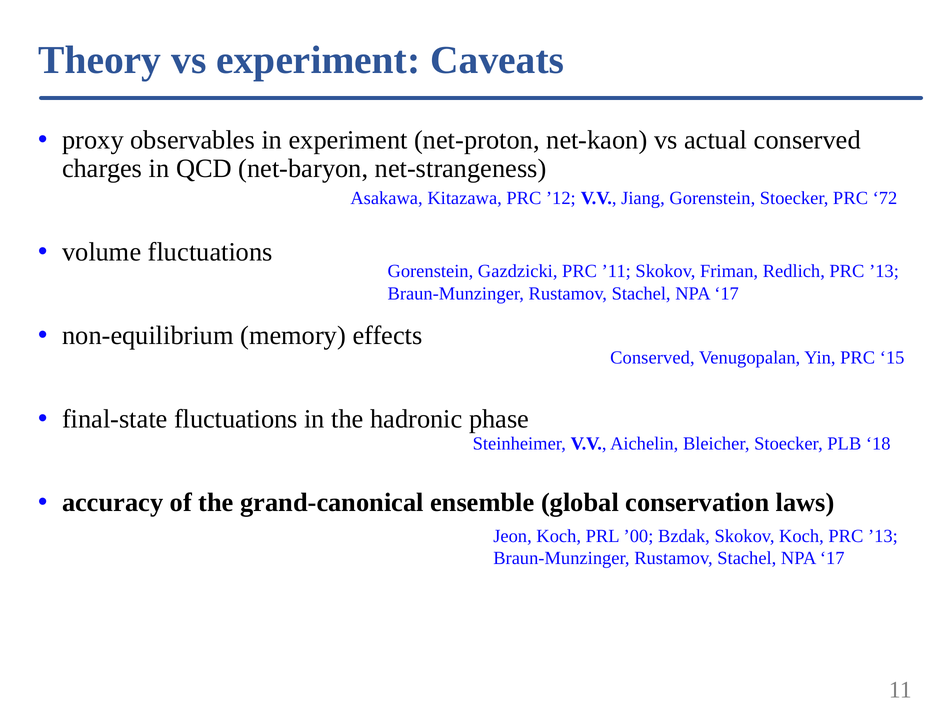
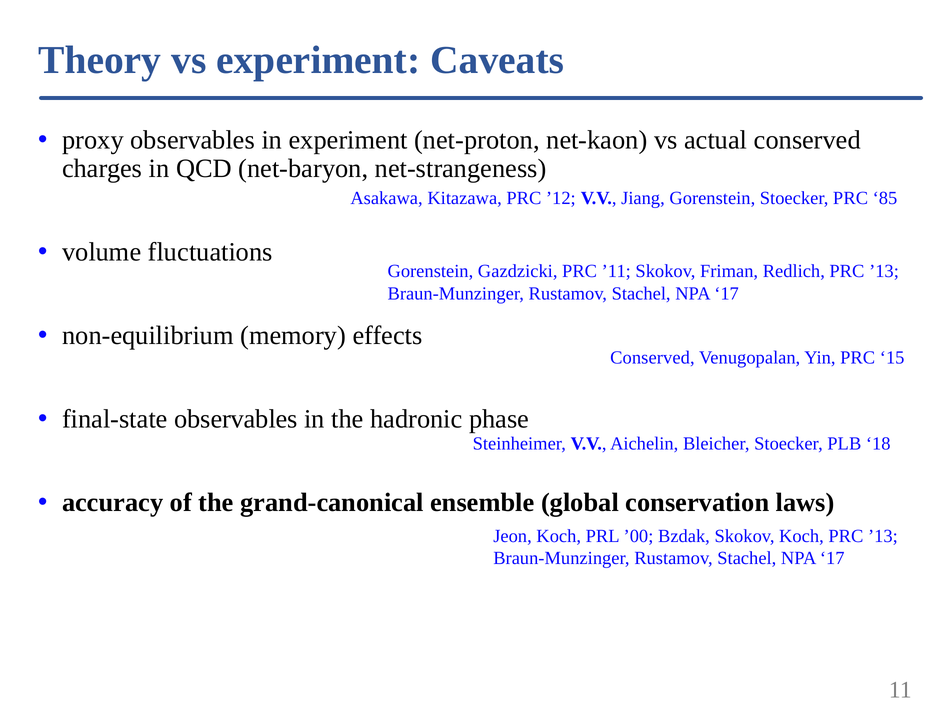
72: 72 -> 85
final-state fluctuations: fluctuations -> observables
